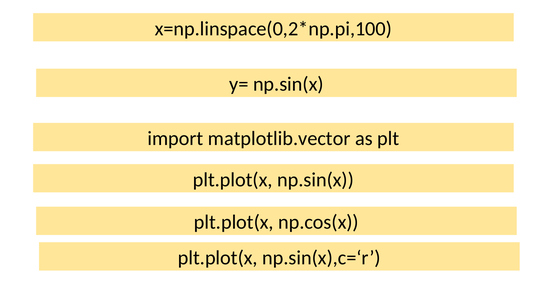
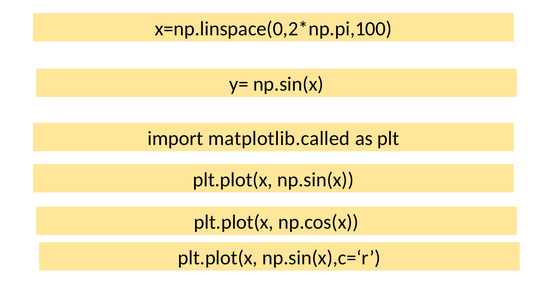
matplotlib.vector: matplotlib.vector -> matplotlib.called
